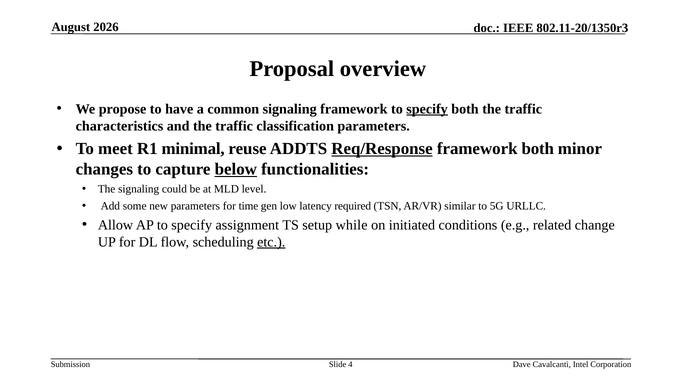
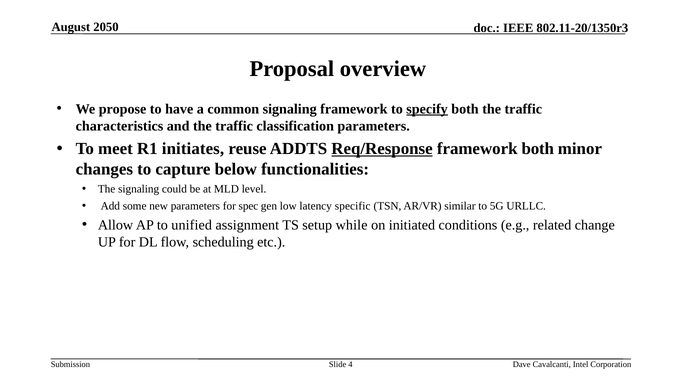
2026: 2026 -> 2050
minimal: minimal -> initiates
below underline: present -> none
time: time -> spec
required: required -> specific
AP to specify: specify -> unified
etc underline: present -> none
